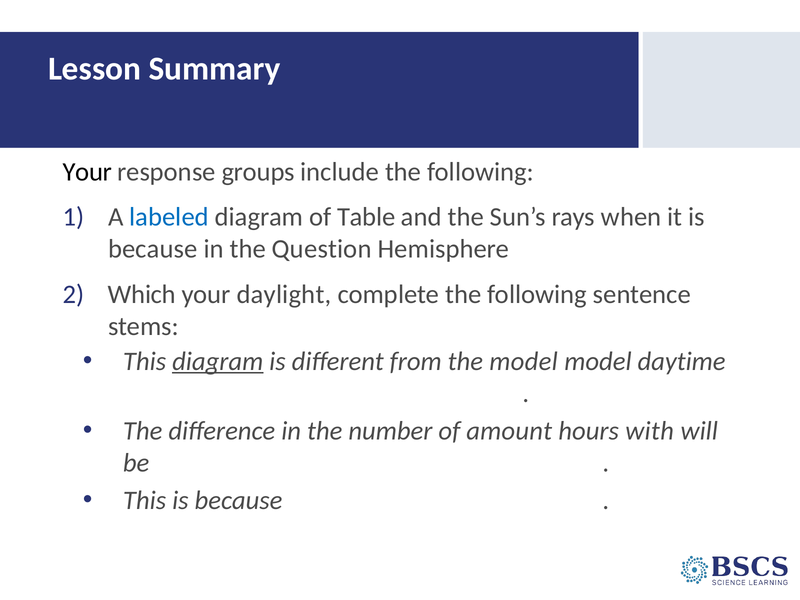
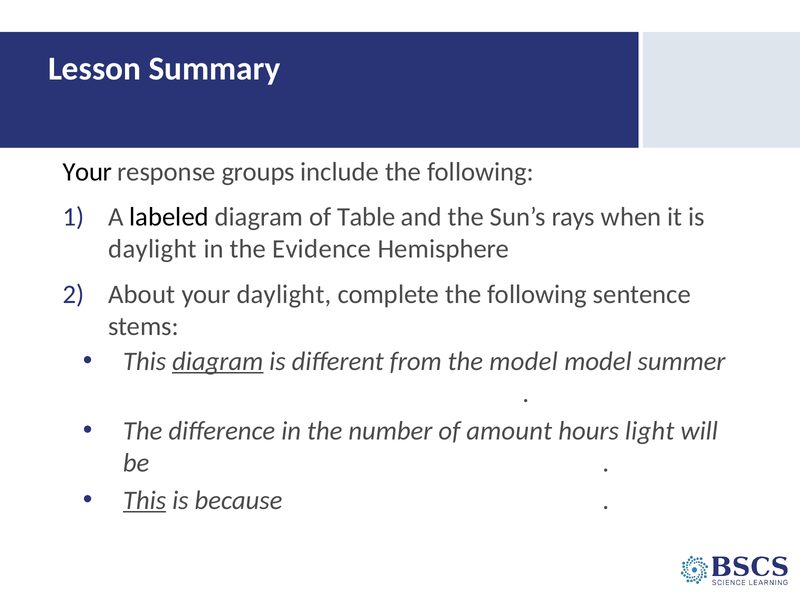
labeled colour: blue -> black
because at (153, 249): because -> daylight
Question: Question -> Evidence
Which: Which -> About
daytime: daytime -> summer
with: with -> light
This at (145, 500) underline: none -> present
